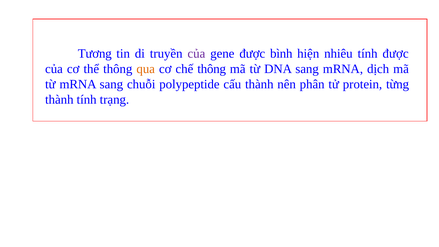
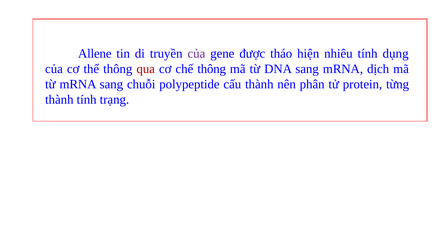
Tương: Tương -> Allene
bình: bình -> tháo
tính được: được -> dụng
qua colour: orange -> red
